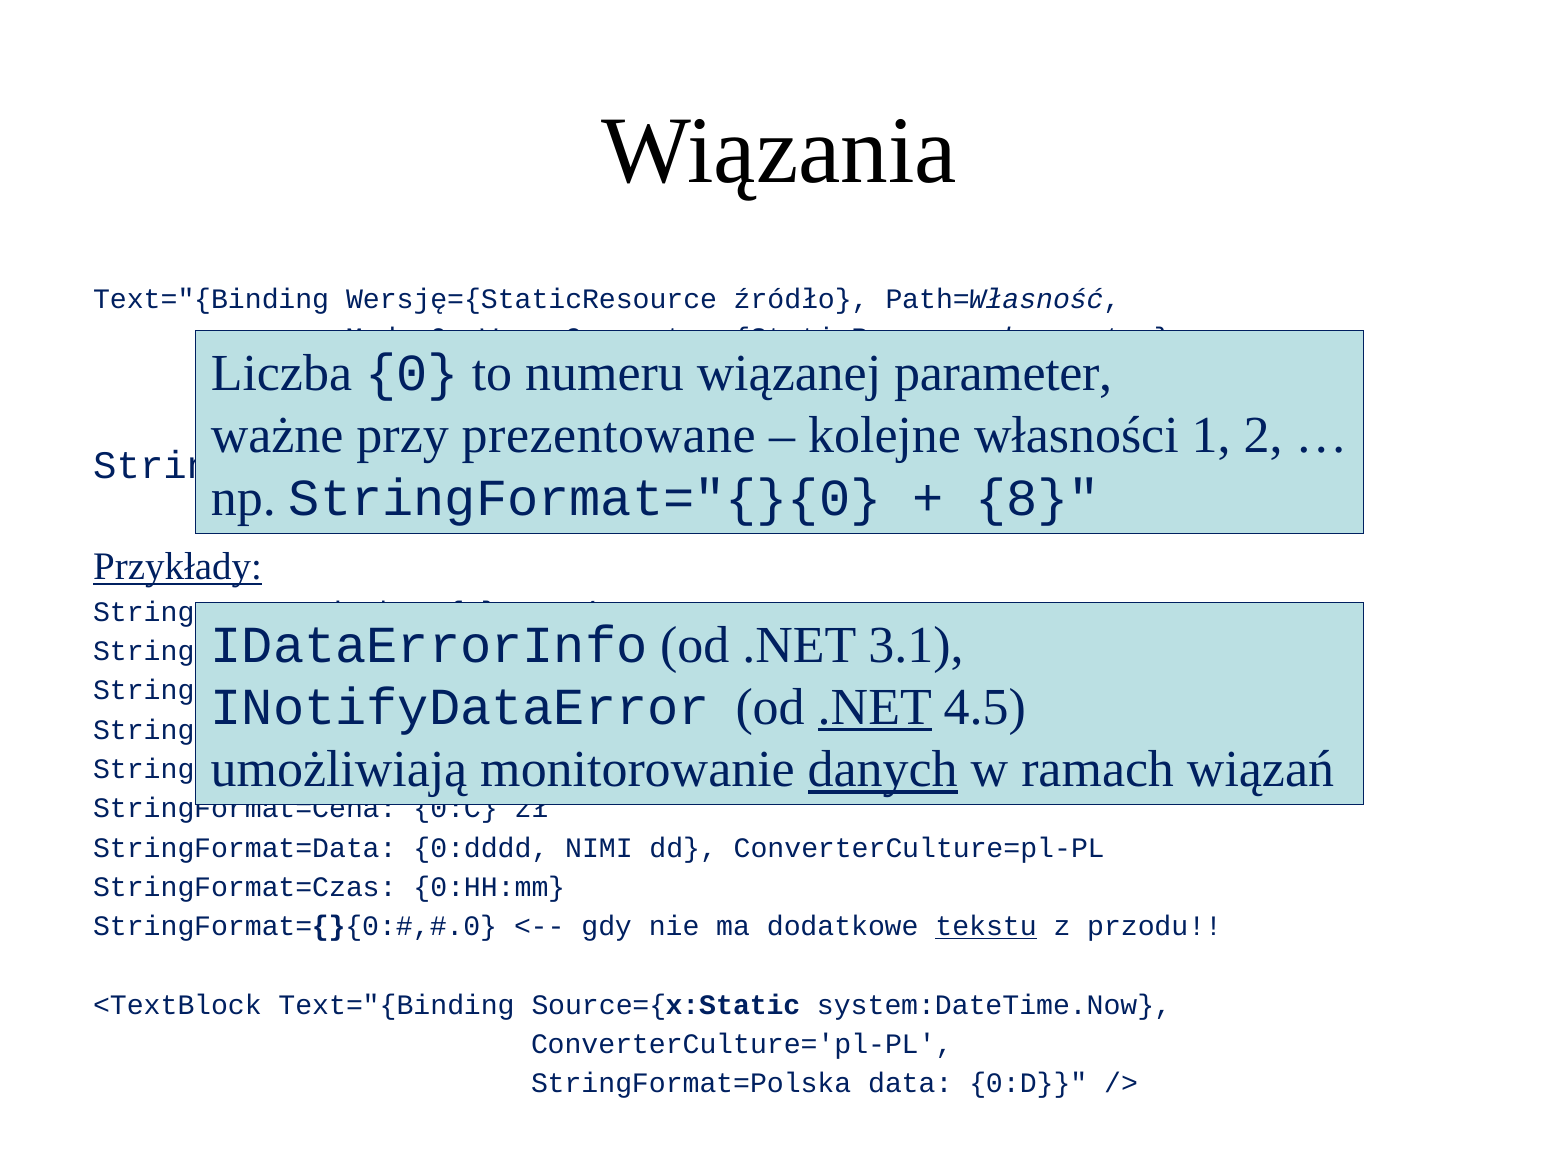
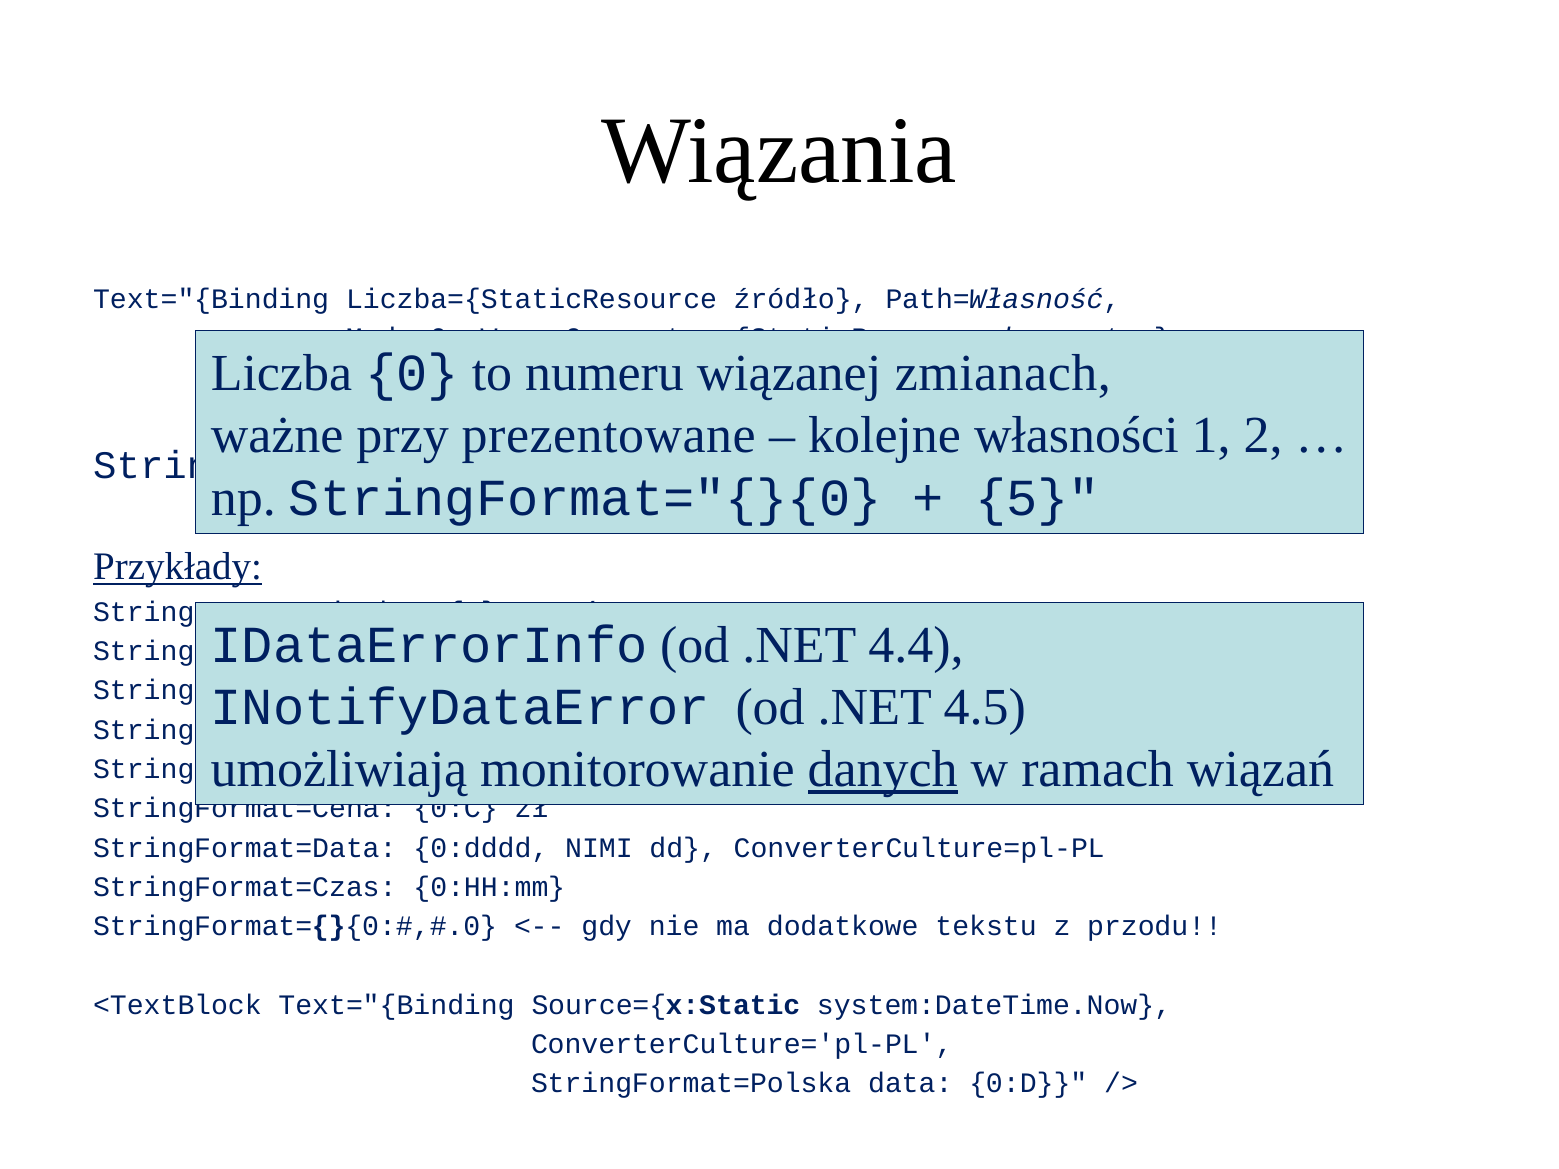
Wersję={StaticResource: Wersję={StaticResource -> Liczba={StaticResource
parameter: parameter -> zmianach
8: 8 -> 5
3.1: 3.1 -> 4.4
.NET at (875, 707) underline: present -> none
tekstu underline: present -> none
